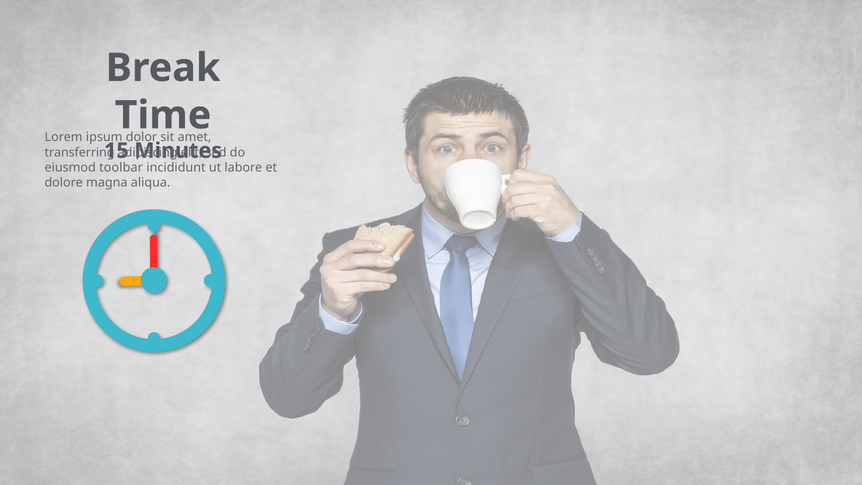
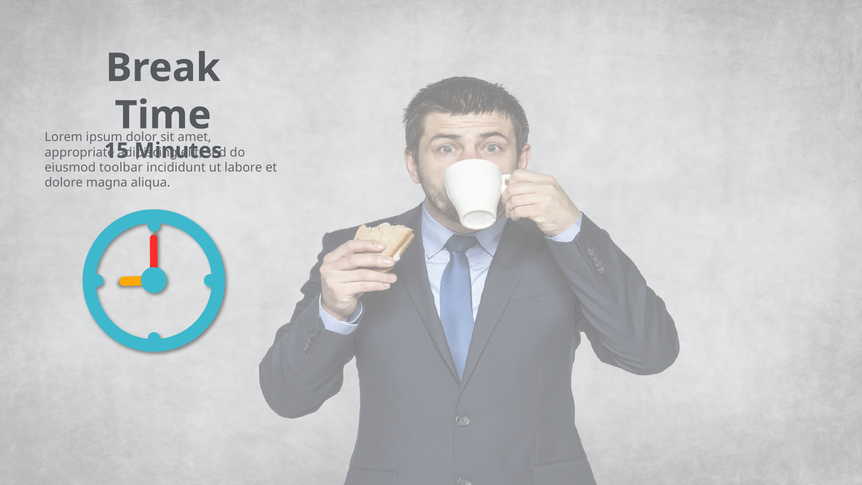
transferring: transferring -> appropriate
